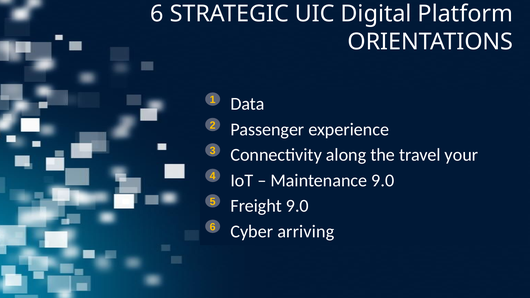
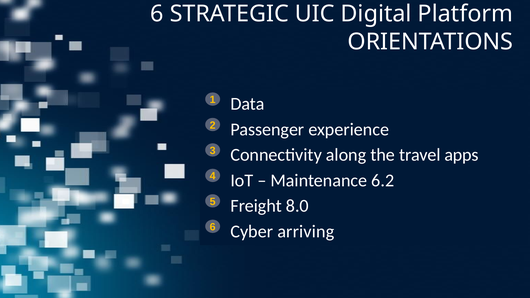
your: your -> apps
Maintenance 9.0: 9.0 -> 6.2
Freight 9.0: 9.0 -> 8.0
